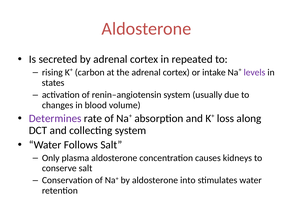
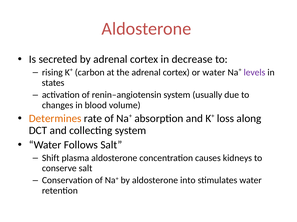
repeated: repeated -> decrease
or intake: intake -> water
Determines colour: purple -> orange
Only: Only -> Shift
